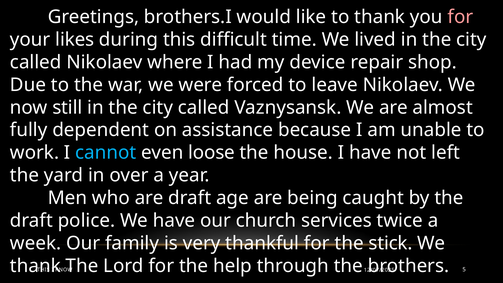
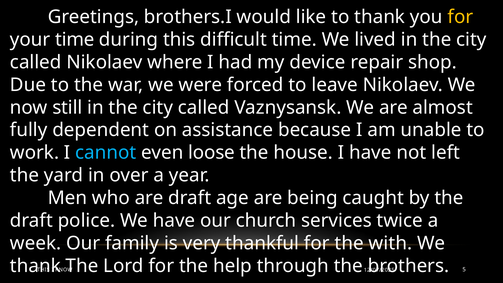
for at (460, 17) colour: pink -> yellow
your likes: likes -> time
stick: stick -> with
